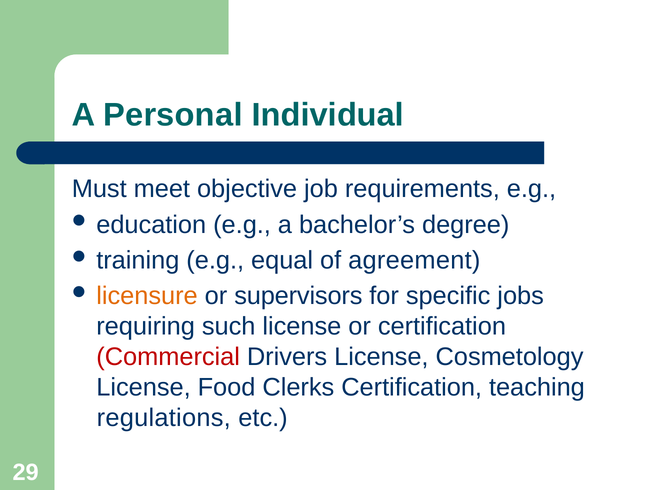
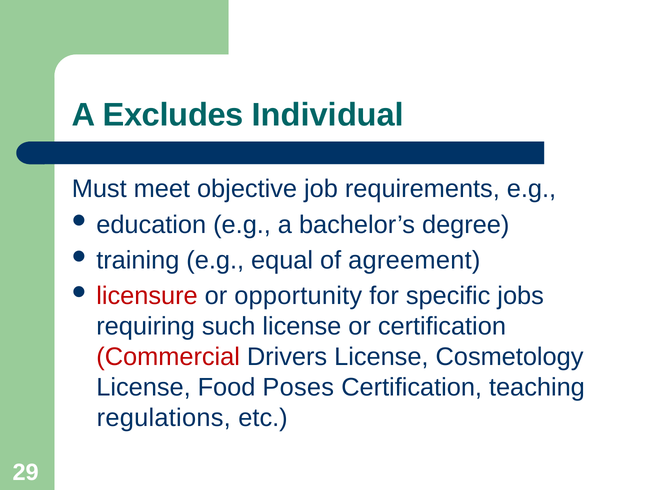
Personal: Personal -> Excludes
licensure colour: orange -> red
supervisors: supervisors -> opportunity
Clerks: Clerks -> Poses
